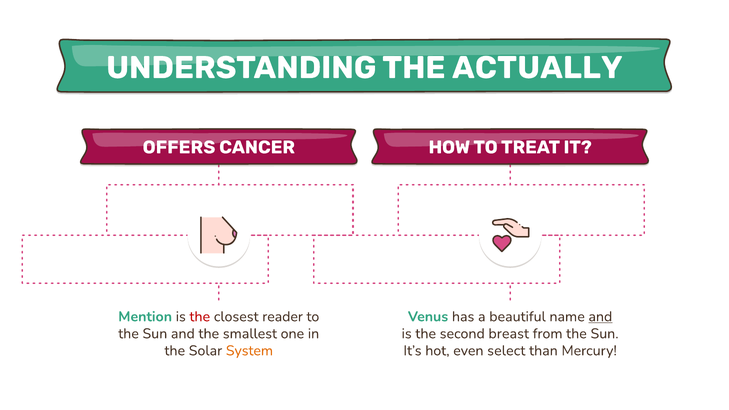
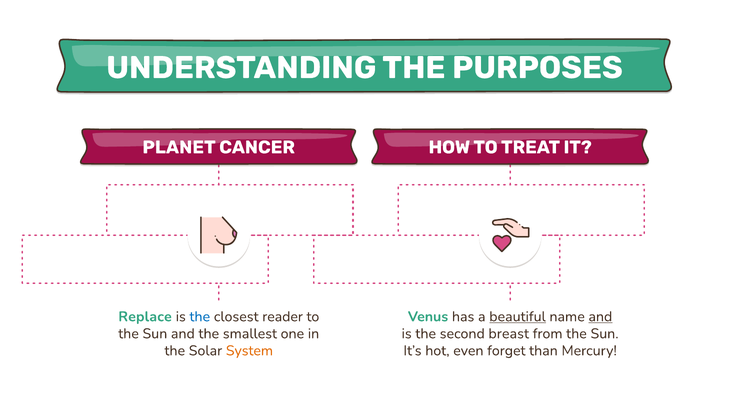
ACTUALLY: ACTUALLY -> PURPOSES
OFFERS: OFFERS -> PLANET
Mention: Mention -> Replace
the at (200, 317) colour: red -> blue
beautiful underline: none -> present
select: select -> forget
